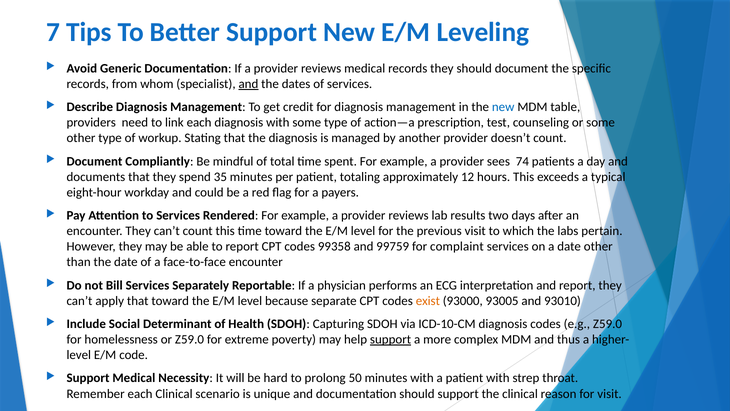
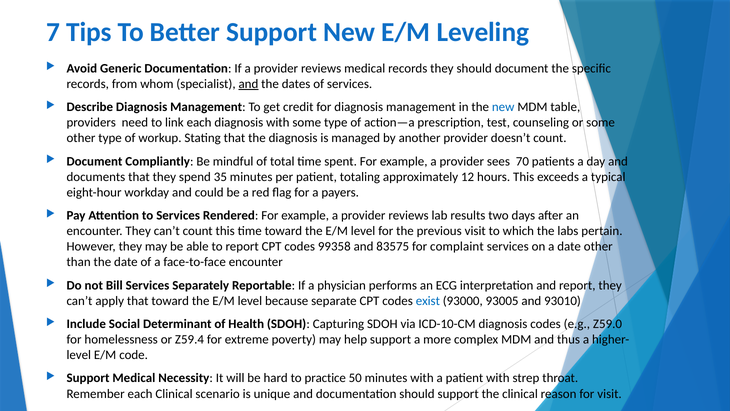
74: 74 -> 70
99759: 99759 -> 83575
exist colour: orange -> blue
or Z59.0: Z59.0 -> Z59.4
support at (391, 339) underline: present -> none
prolong: prolong -> practice
